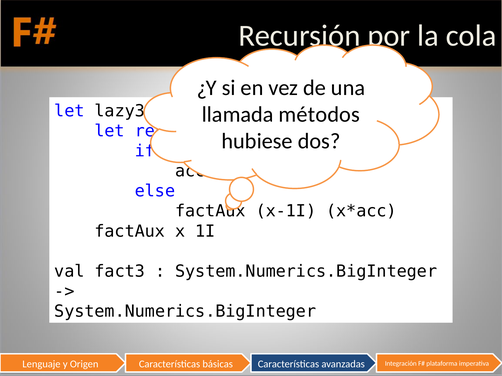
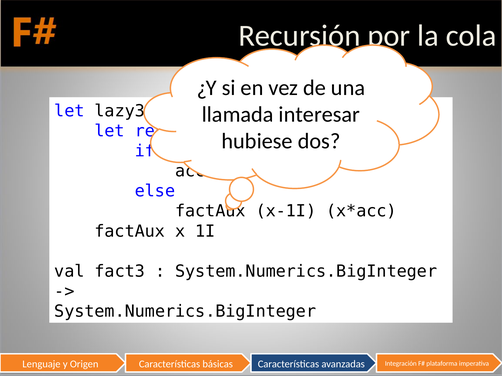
métodos: métodos -> interesar
